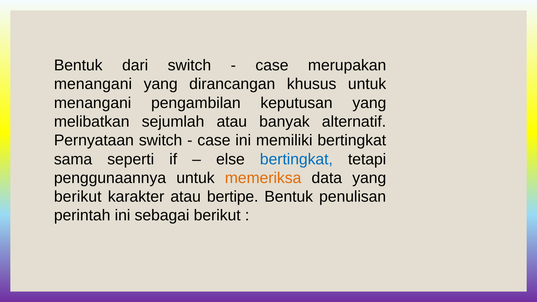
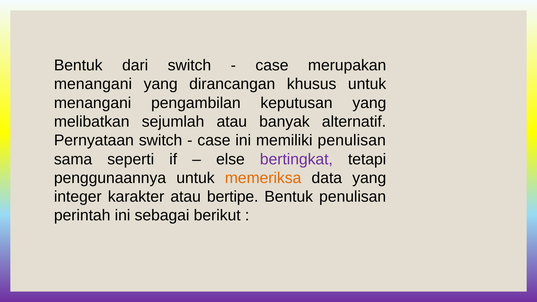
memiliki bertingkat: bertingkat -> penulisan
bertingkat at (296, 159) colour: blue -> purple
berikut at (78, 197): berikut -> integer
